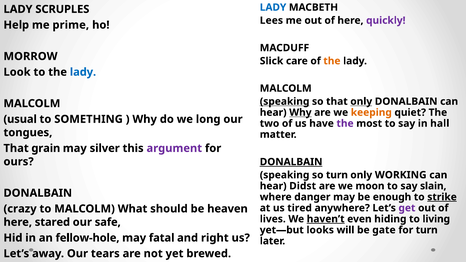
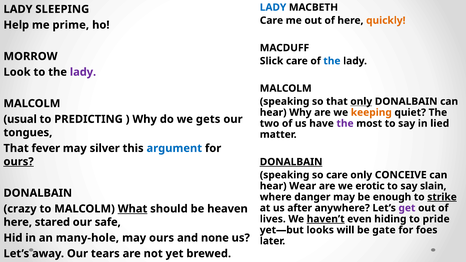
SCRUPLES: SCRUPLES -> SLEEPING
Lees at (271, 20): Lees -> Care
quickly colour: purple -> orange
the at (332, 61) colour: orange -> blue
lady at (83, 72) colour: blue -> purple
speaking at (285, 101) underline: present -> none
Why at (300, 113) underline: present -> none
SOMETHING: SOMETHING -> PREDICTING
long: long -> gets
hall: hall -> lied
grain: grain -> fever
argument colour: purple -> blue
ours at (19, 162) underline: none -> present
so turn: turn -> care
WORKING: WORKING -> CONCEIVE
Didst: Didst -> Wear
moon: moon -> erotic
tired: tired -> after
What underline: none -> present
living: living -> pride
for turn: turn -> foes
fellow-hole: fellow-hole -> many-hole
may fatal: fatal -> ours
right: right -> none
